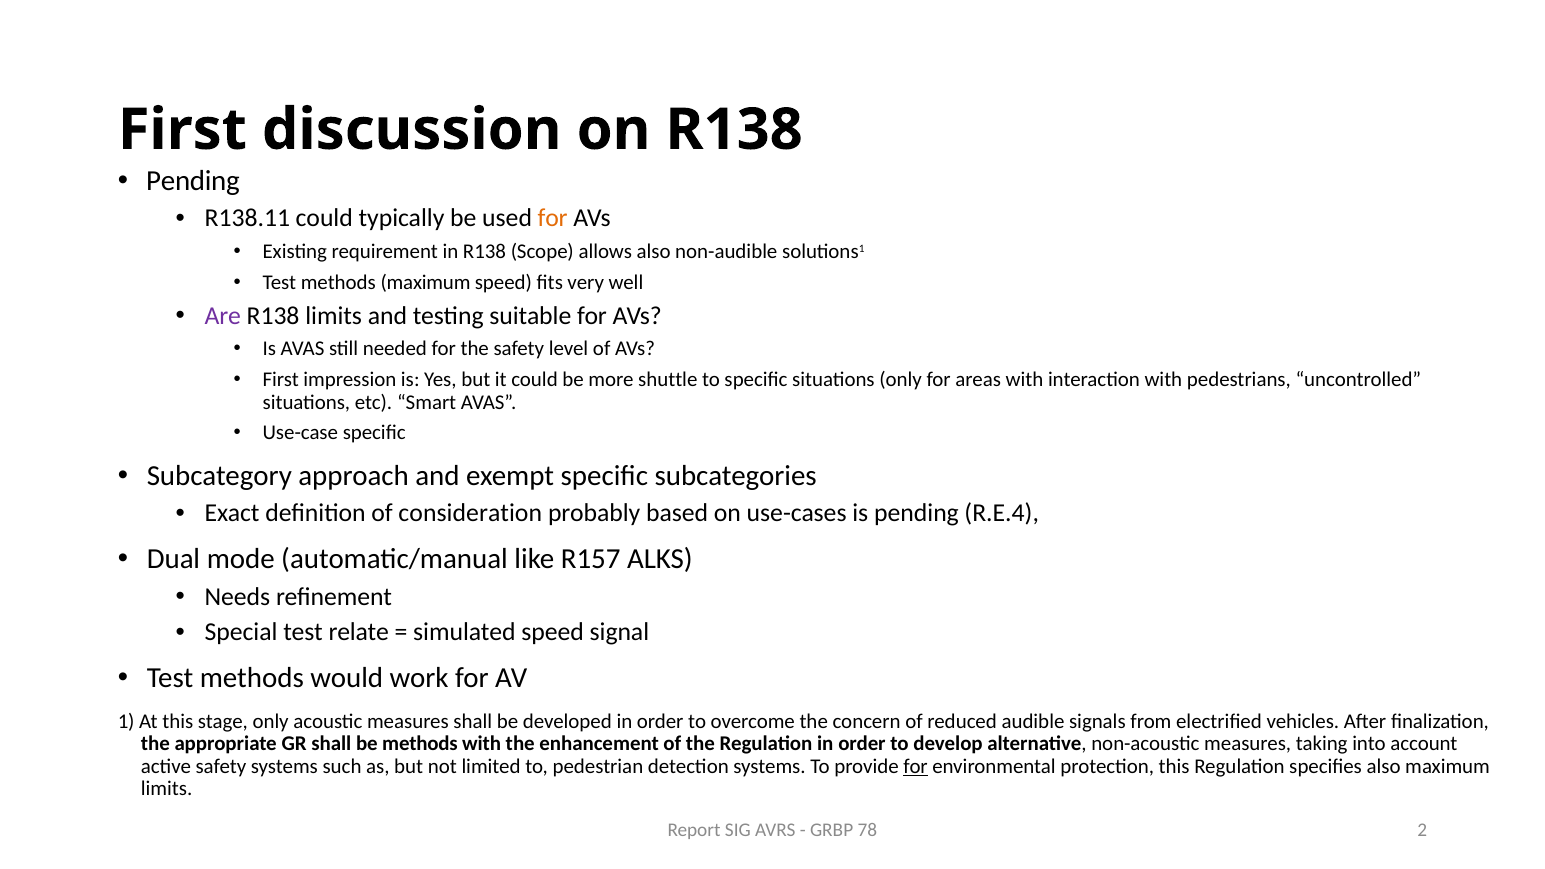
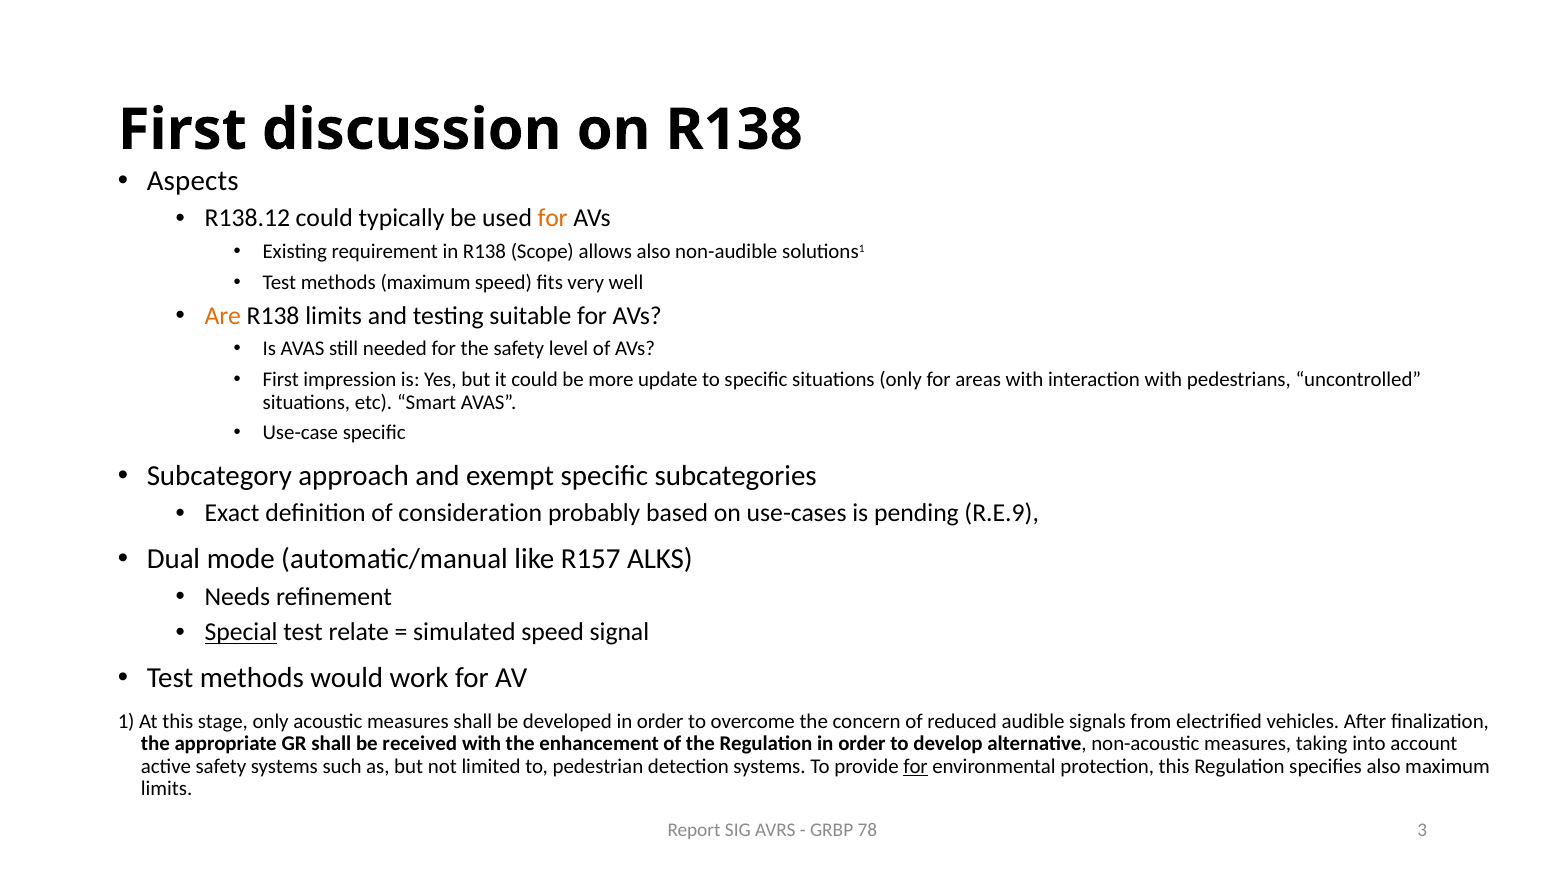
Pending at (193, 181): Pending -> Aspects
R138.11: R138.11 -> R138.12
Are colour: purple -> orange
shuttle: shuttle -> update
R.E.4: R.E.4 -> R.E.9
Special underline: none -> present
be methods: methods -> received
2: 2 -> 3
